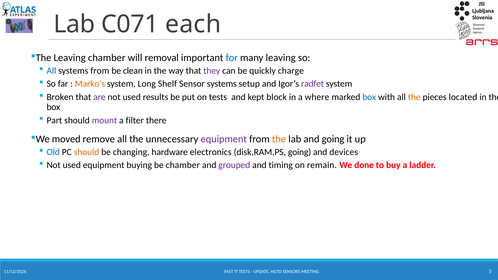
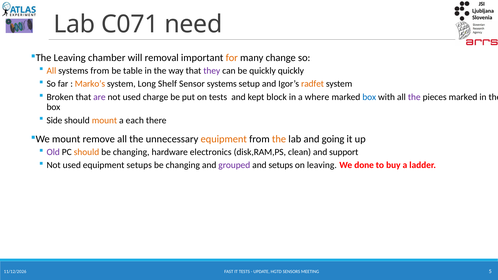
each: each -> need
for colour: blue -> orange
many leaving: leaving -> change
All at (51, 71) colour: blue -> orange
clean: clean -> table
quickly charge: charge -> quickly
radfet colour: purple -> orange
results: results -> charge
the at (414, 97) colour: orange -> purple
pieces located: located -> marked
Part: Part -> Side
mount at (104, 120) colour: purple -> orange
filter: filter -> each
We moved: moved -> mount
equipment at (224, 139) colour: purple -> orange
Old colour: blue -> purple
disk,RAM,PS going: going -> clean
devices: devices -> support
equipment buying: buying -> setups
chamber at (183, 165): chamber -> changing
and timing: timing -> setups
on remain: remain -> leaving
